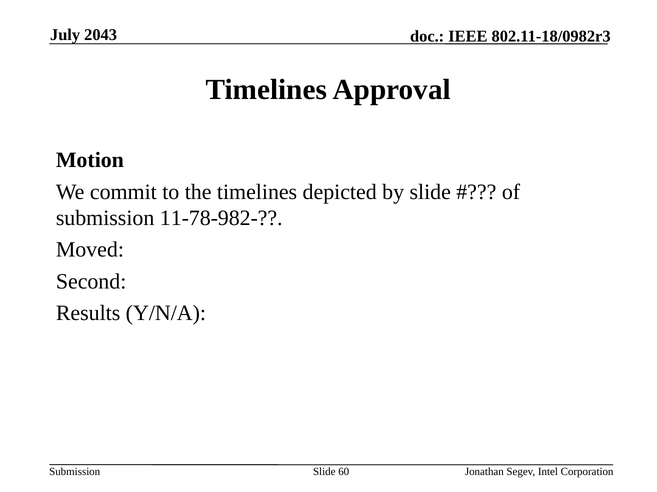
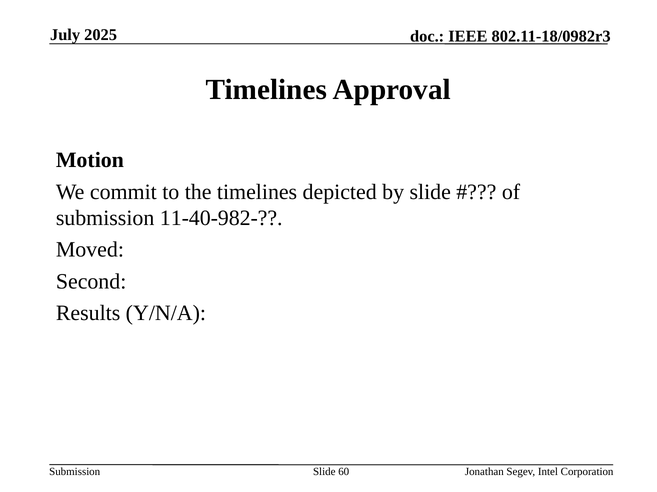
2043: 2043 -> 2025
11-78-982-: 11-78-982- -> 11-40-982-
